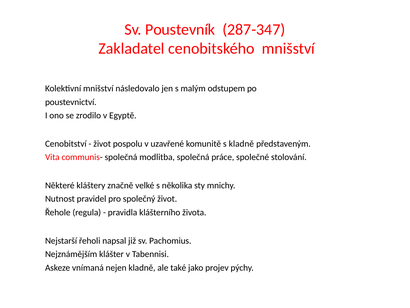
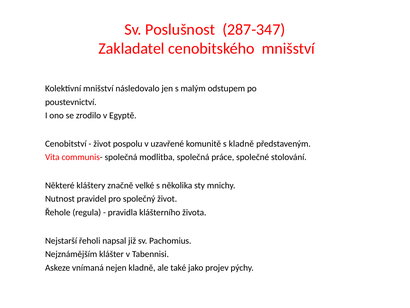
Poustevník: Poustevník -> Poslušnost
